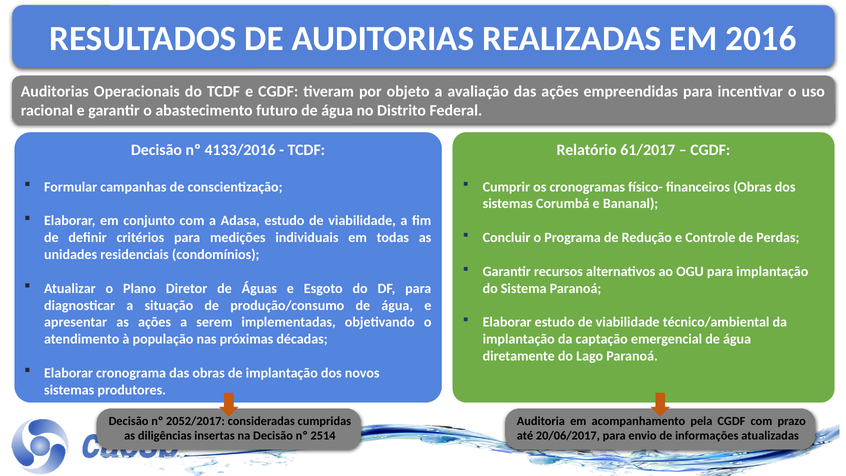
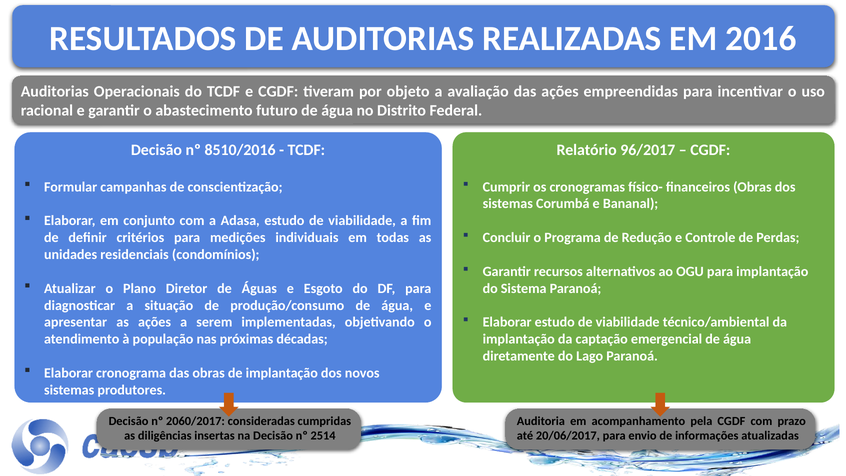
61/2017: 61/2017 -> 96/2017
4133/2016: 4133/2016 -> 8510/2016
2052/2017: 2052/2017 -> 2060/2017
